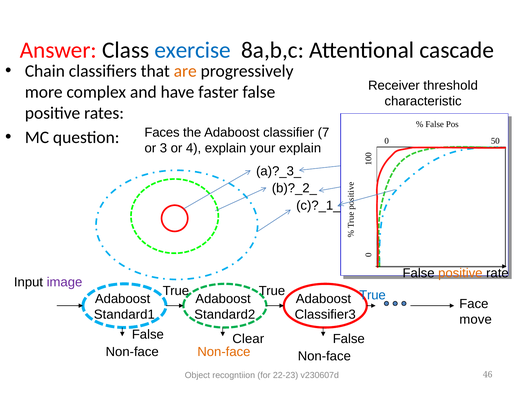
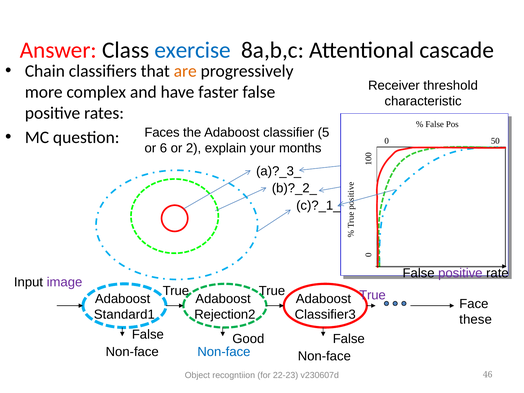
7: 7 -> 5
3: 3 -> 6
4: 4 -> 2
your explain: explain -> months
positive at (460, 273) colour: orange -> purple
True at (372, 295) colour: blue -> purple
Standard2: Standard2 -> Rejection2
move: move -> these
Clear: Clear -> Good
Non-face at (224, 352) colour: orange -> blue
